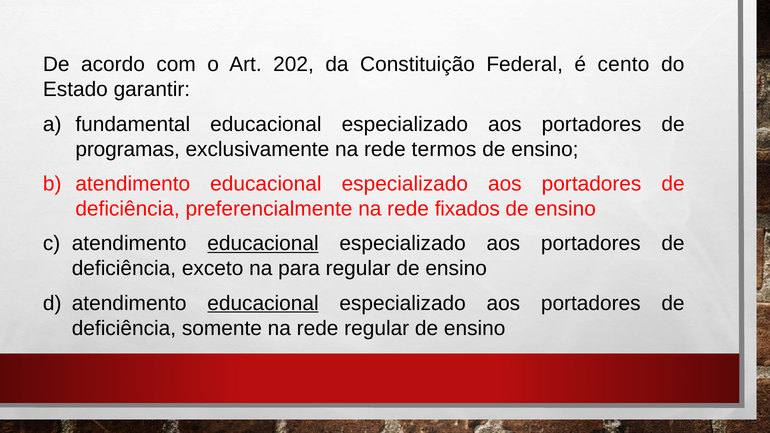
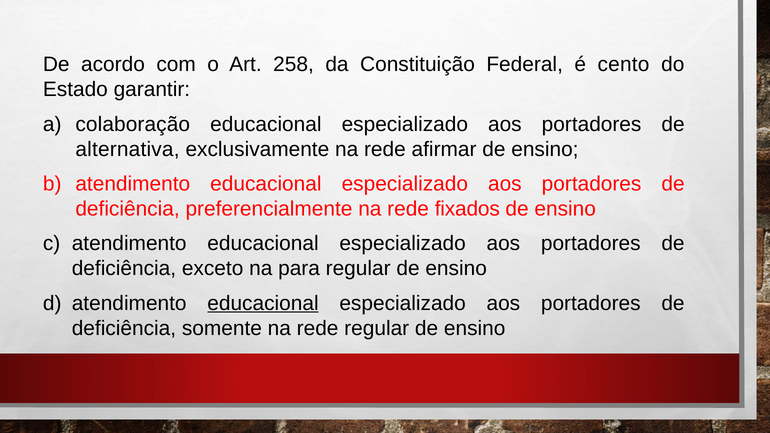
202: 202 -> 258
fundamental: fundamental -> colaboração
programas: programas -> alternativa
termos: termos -> afirmar
educacional at (263, 244) underline: present -> none
